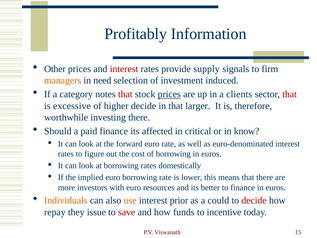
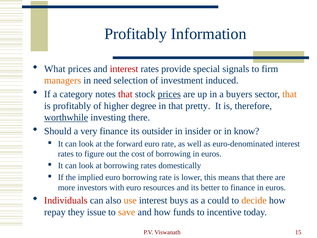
Other: Other -> What
supply: supply -> special
clients: clients -> buyers
that at (290, 94) colour: red -> orange
is excessive: excessive -> profitably
higher decide: decide -> degree
larger: larger -> pretty
worthwhile underline: none -> present
paid: paid -> very
affected: affected -> outsider
critical: critical -> insider
Individuals colour: orange -> red
prior: prior -> buys
decide at (254, 200) colour: red -> orange
save colour: red -> orange
